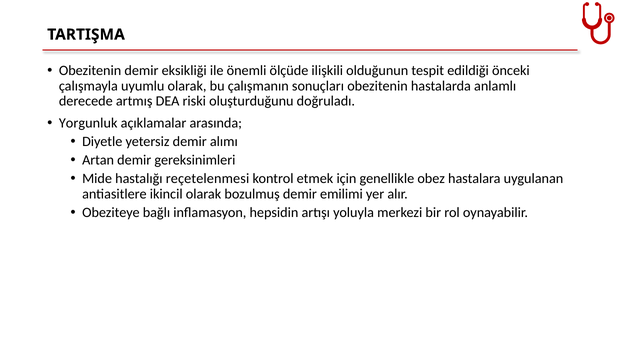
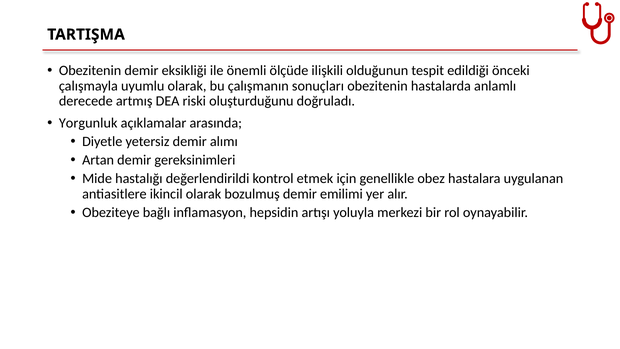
reçetelenmesi: reçetelenmesi -> değerlendirildi
